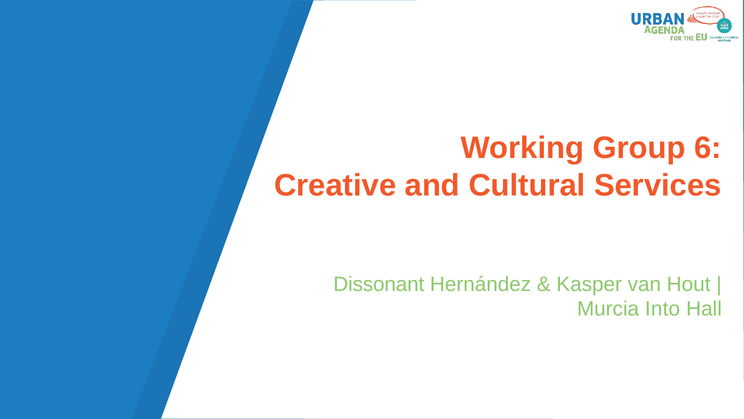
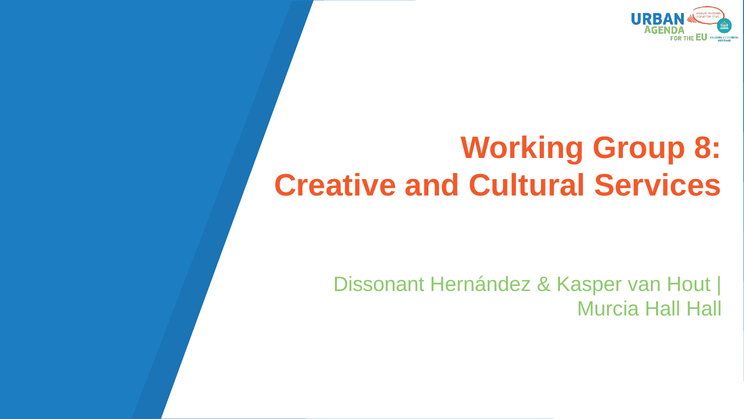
6: 6 -> 8
Murcia Into: Into -> Hall
